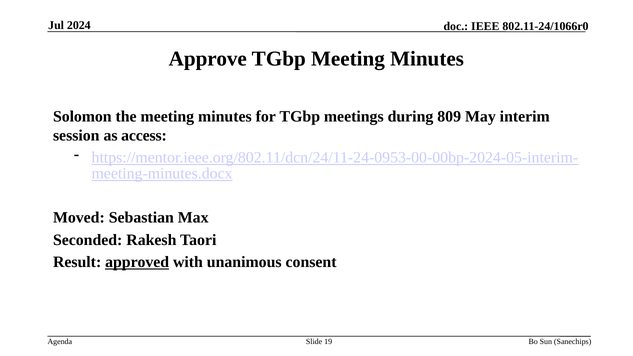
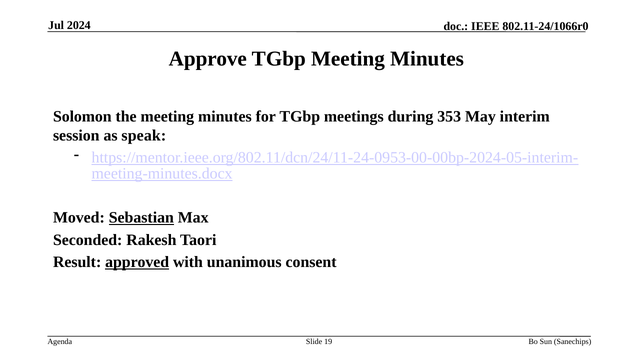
809: 809 -> 353
access: access -> speak
Sebastian underline: none -> present
